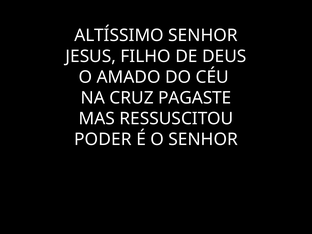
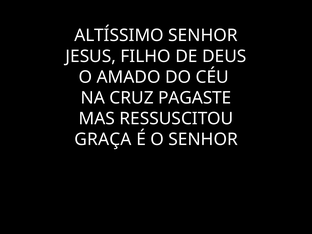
PODER: PODER -> GRAÇA
